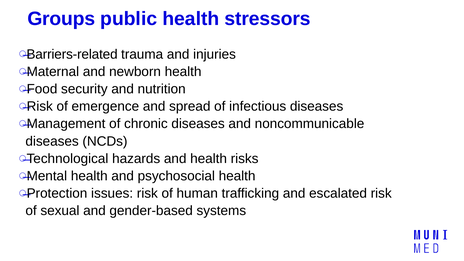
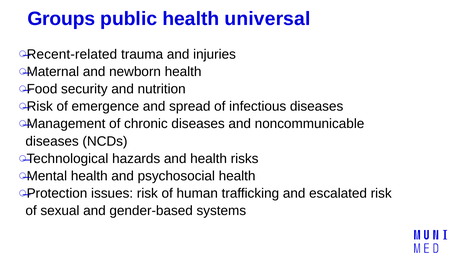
stressors: stressors -> universal
Barriers-related: Barriers-related -> Recent-related
